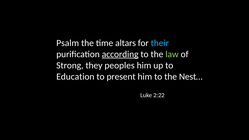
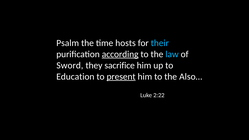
altars: altars -> hosts
law colour: light green -> light blue
Strong: Strong -> Sword
peoples: peoples -> sacrifice
present underline: none -> present
Nest…: Nest… -> Also…
